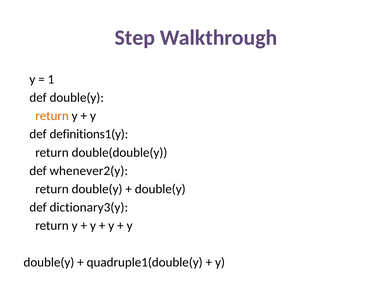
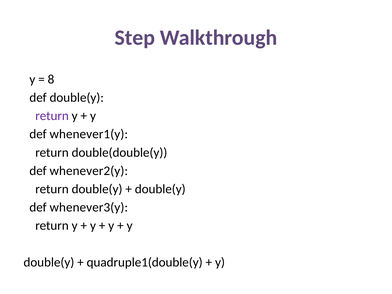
1: 1 -> 8
return at (52, 116) colour: orange -> purple
definitions1(y: definitions1(y -> whenever1(y
dictionary3(y: dictionary3(y -> whenever3(y
